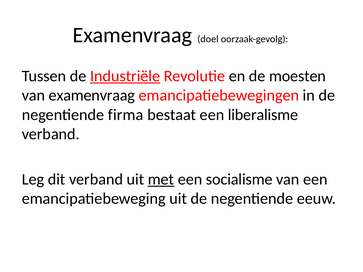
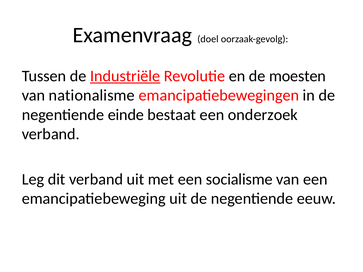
van examenvraag: examenvraag -> nationalisme
firma: firma -> einde
liberalisme: liberalisme -> onderzoek
met underline: present -> none
